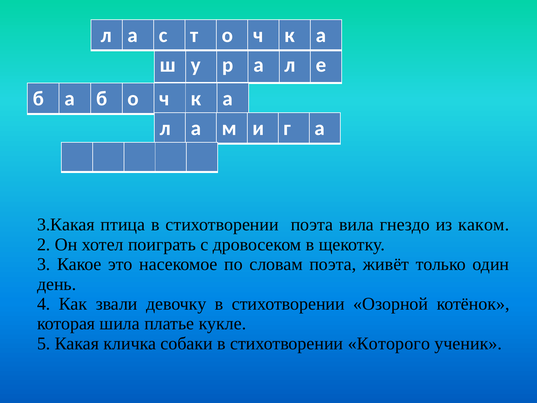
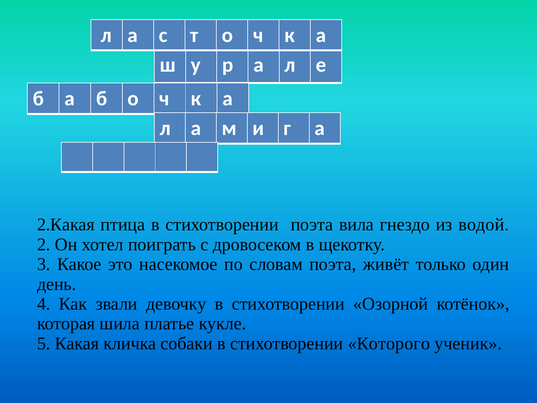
3.Какая: 3.Какая -> 2.Какая
каком: каком -> водой
